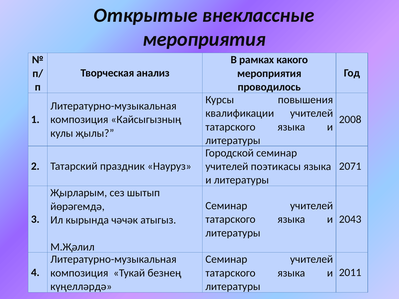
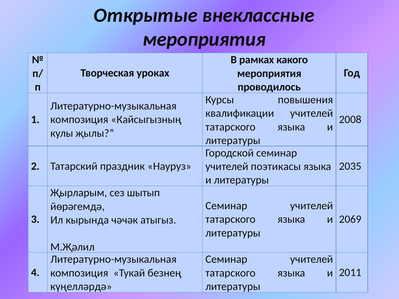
анализ: анализ -> уроках
2071: 2071 -> 2035
2043: 2043 -> 2069
